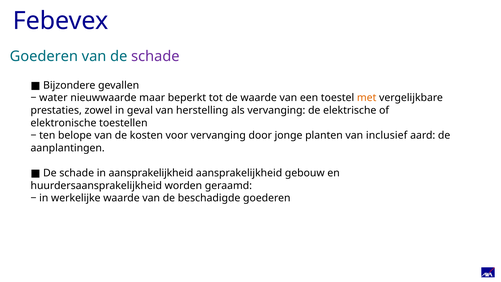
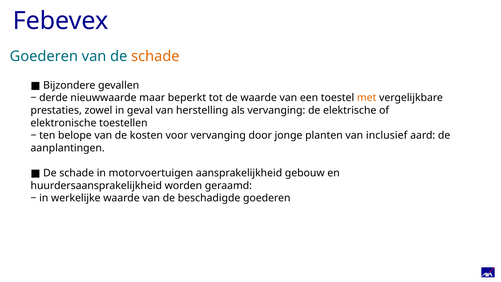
schade at (155, 56) colour: purple -> orange
water: water -> derde
in aansprakelijkheid: aansprakelijkheid -> motorvoertuigen
